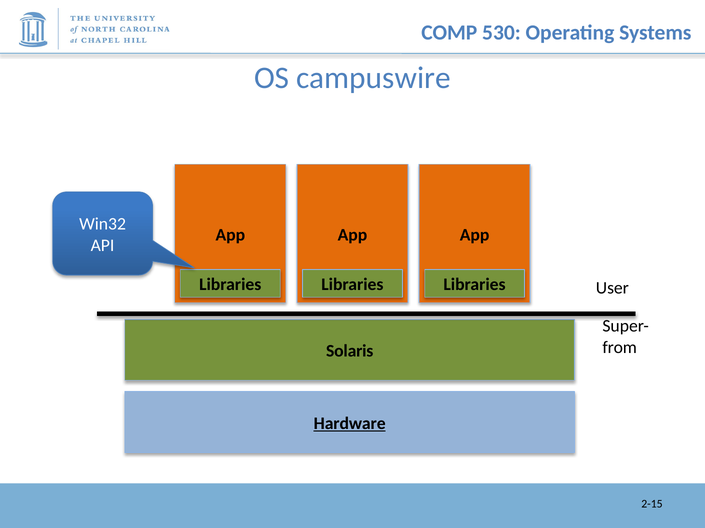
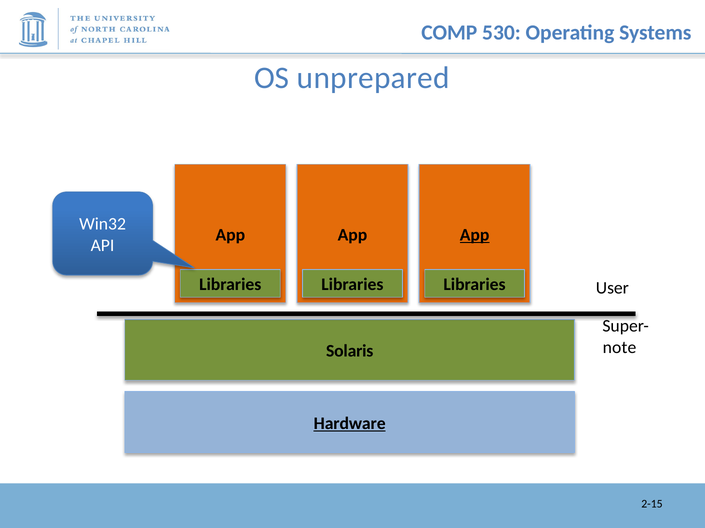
campuswire: campuswire -> unprepared
App at (475, 235) underline: none -> present
from: from -> note
